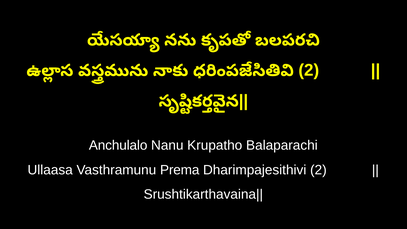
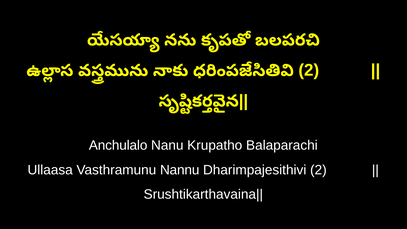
Prema: Prema -> Nannu
